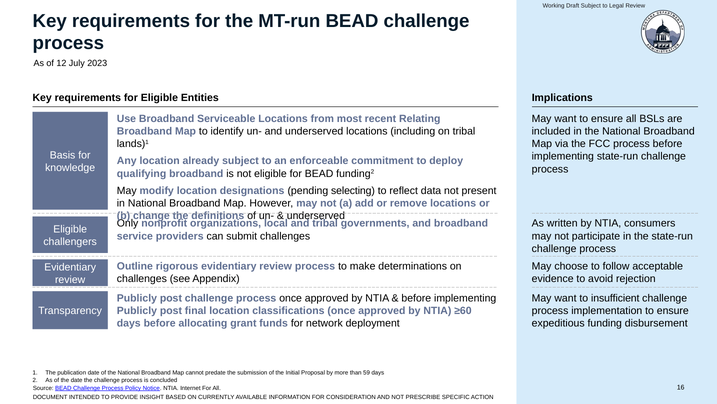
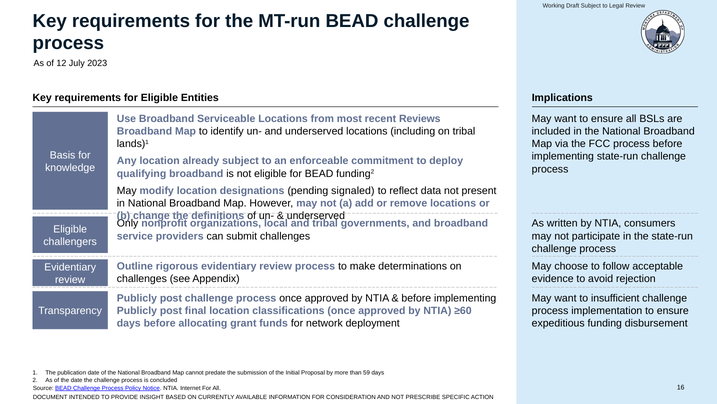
Relating: Relating -> Reviews
selecting: selecting -> signaled
